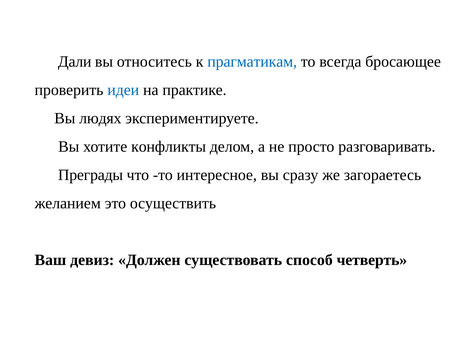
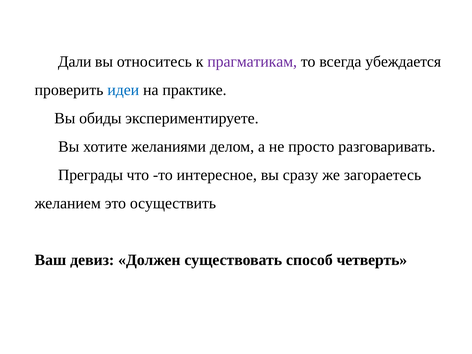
прагматикам colour: blue -> purple
бросающее: бросающее -> убеждается
людях: людях -> обиды
конфликты: конфликты -> желаниями
